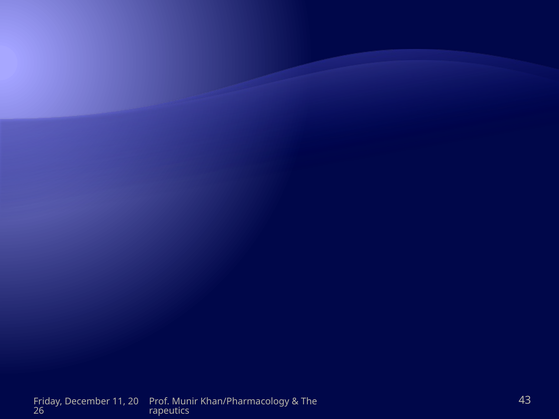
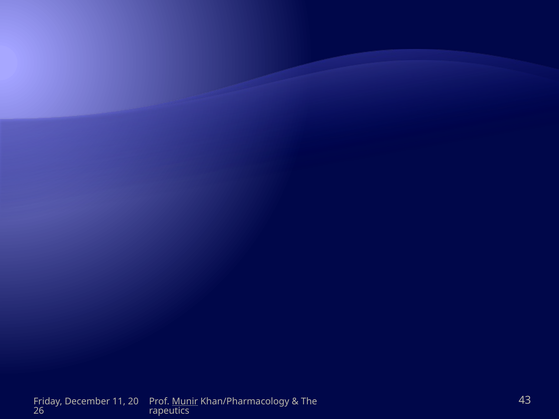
Munir underline: none -> present
